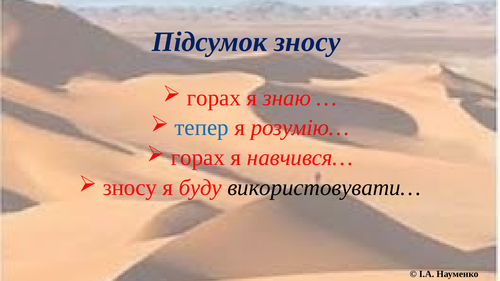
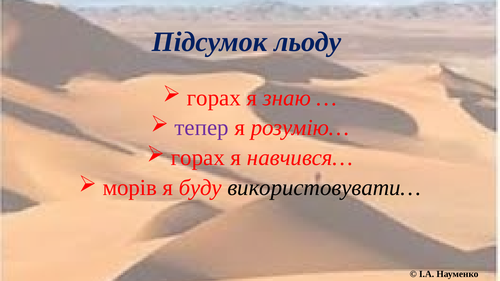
Підсумок зносу: зносу -> льоду
тепер colour: blue -> purple
зносу at (130, 188): зносу -> морів
